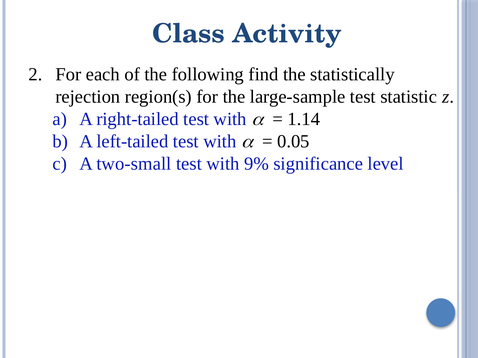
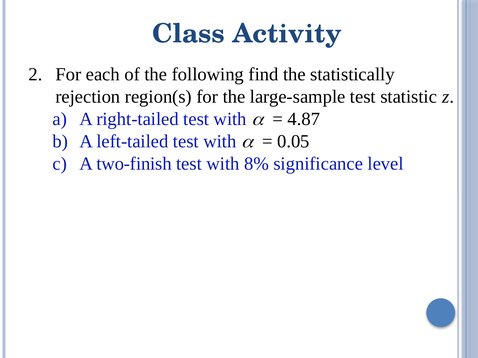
1.14: 1.14 -> 4.87
two-small: two-small -> two-finish
9%: 9% -> 8%
